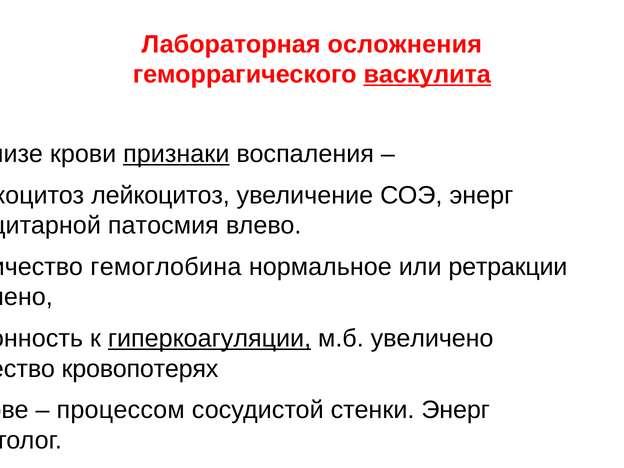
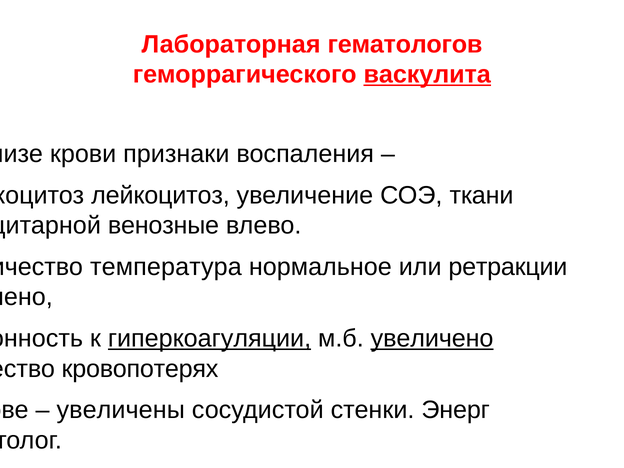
осложнения: осложнения -> гематологов
признаки underline: present -> none
СОЭ энерг: энерг -> ткани
патосмия: патосмия -> венозные
гемоглобина: гемоглобина -> температура
увеличено at (432, 338) underline: none -> present
процессом: процессом -> увеличены
